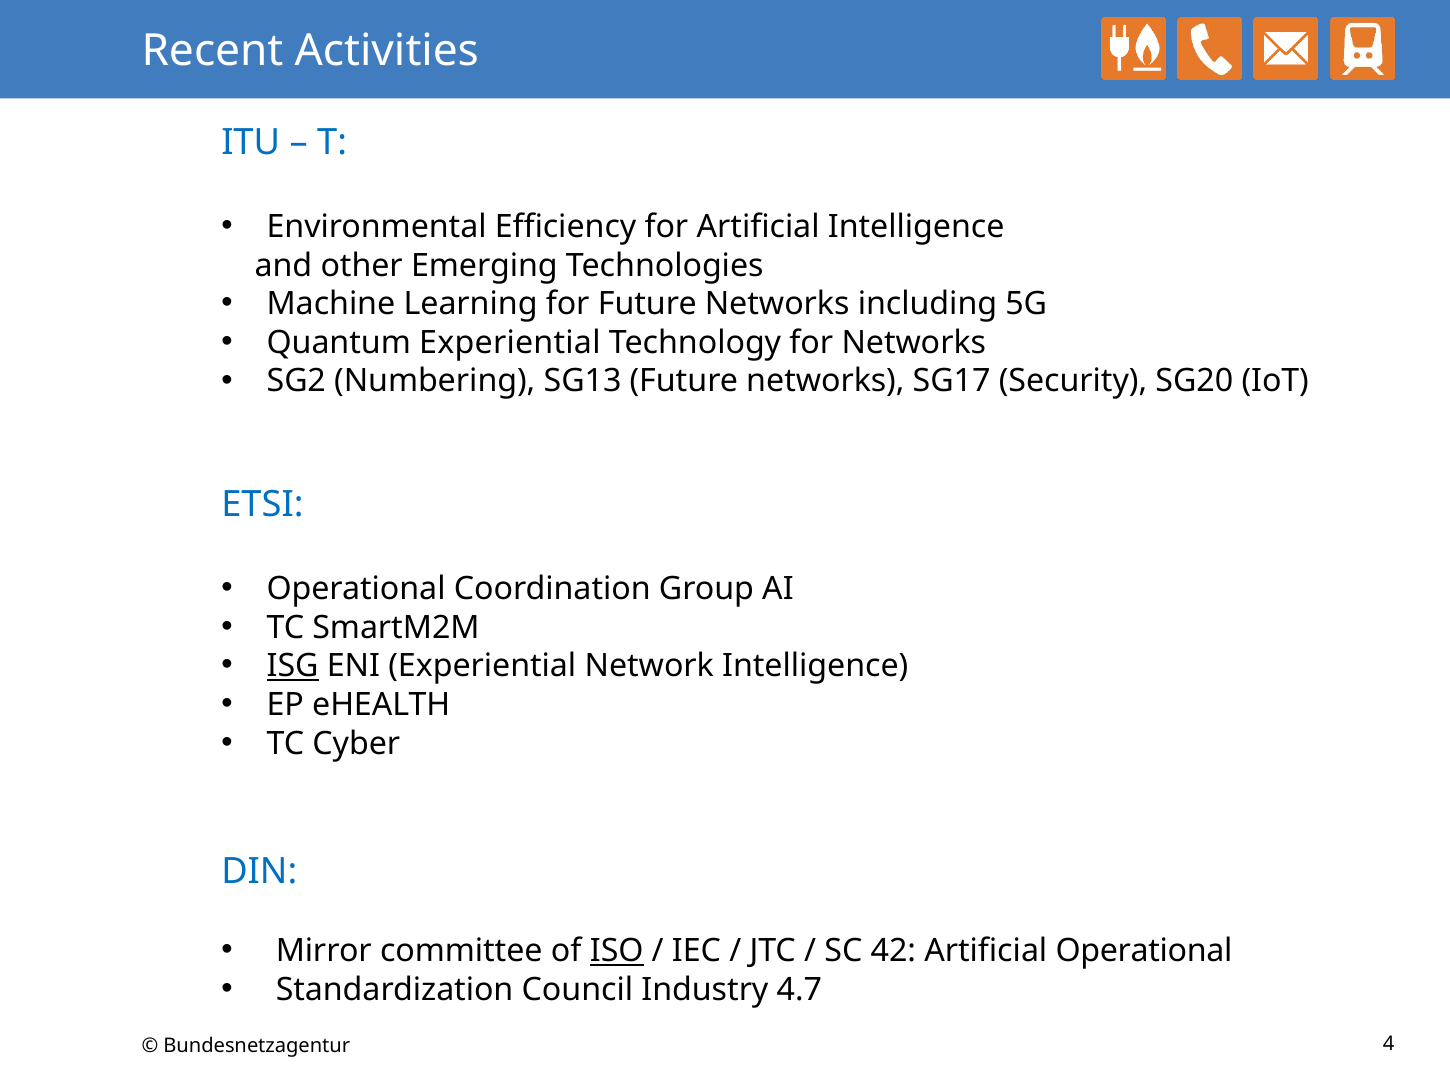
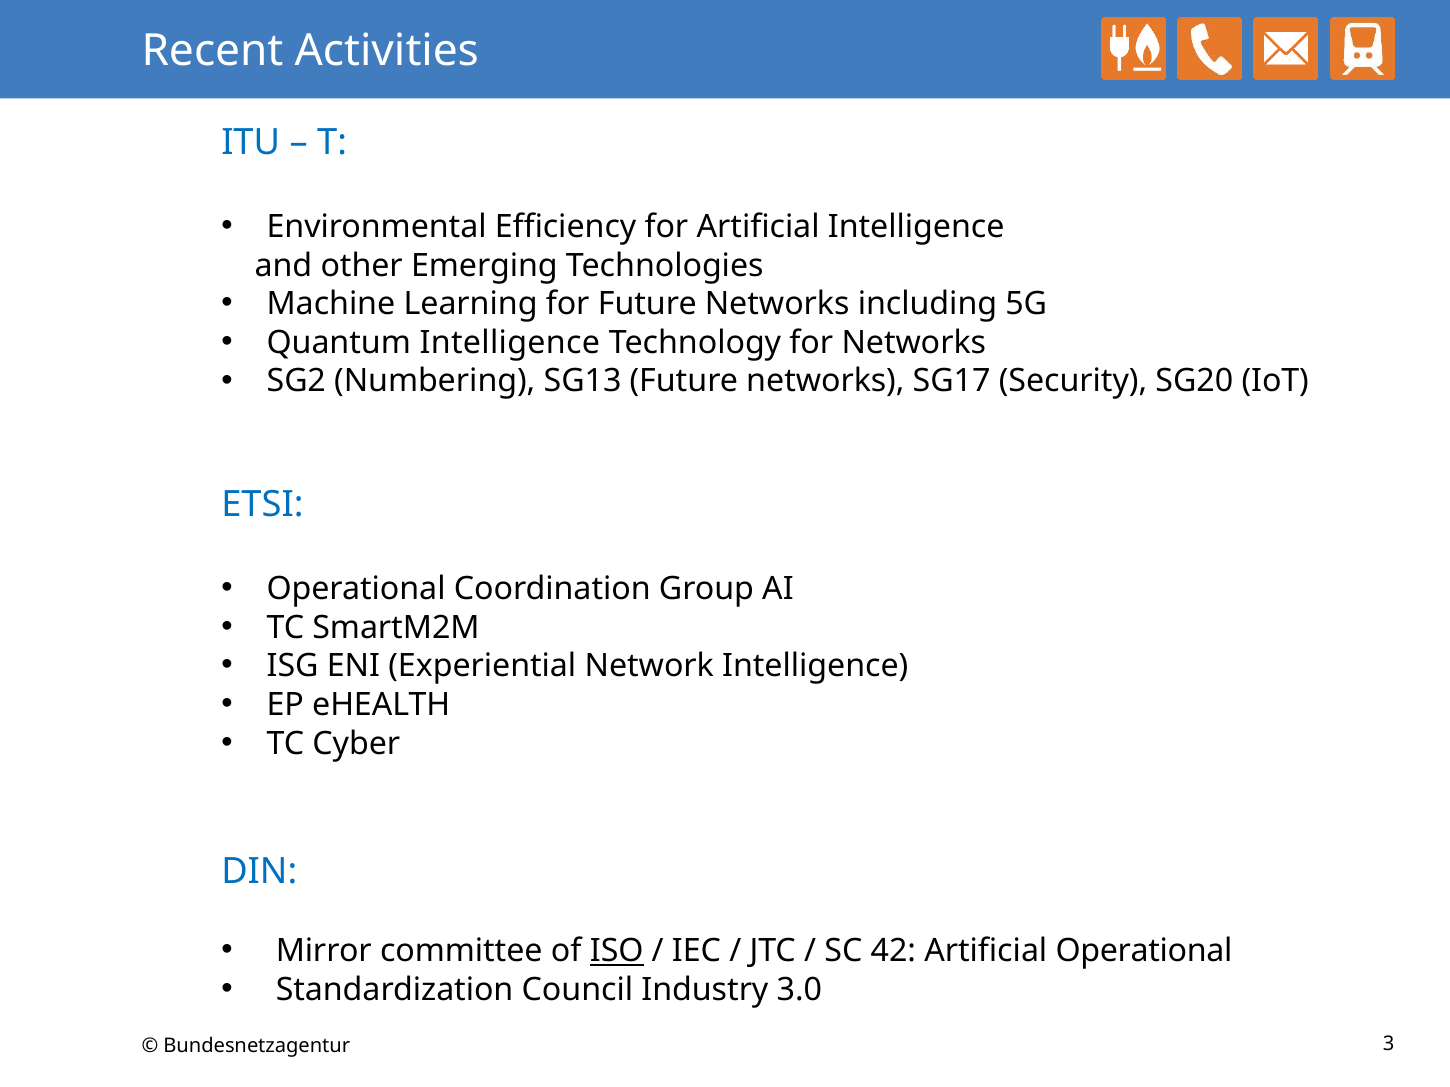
Quantum Experiential: Experiential -> Intelligence
ISG underline: present -> none
4.7: 4.7 -> 3.0
4: 4 -> 3
